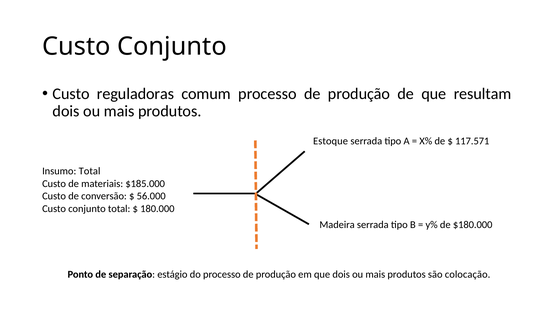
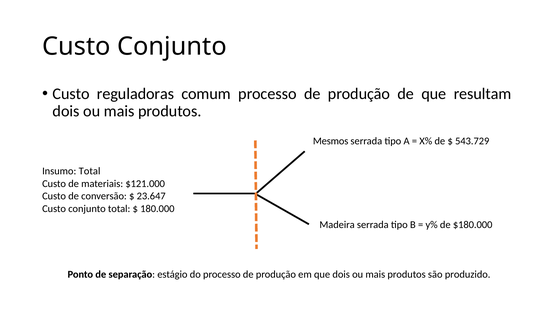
Estoque: Estoque -> Mesmos
117.571: 117.571 -> 543.729
$185.000: $185.000 -> $121.000
56.000: 56.000 -> 23.647
colocação: colocação -> produzido
